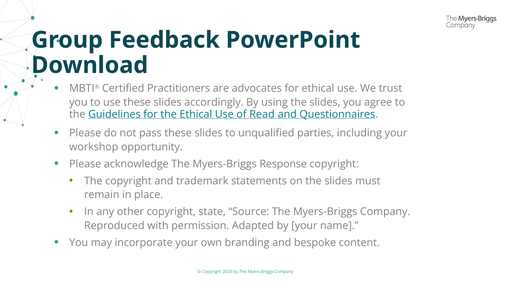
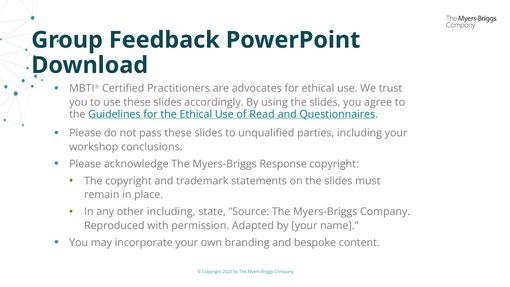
opportunity: opportunity -> conclusions
other copyright: copyright -> including
